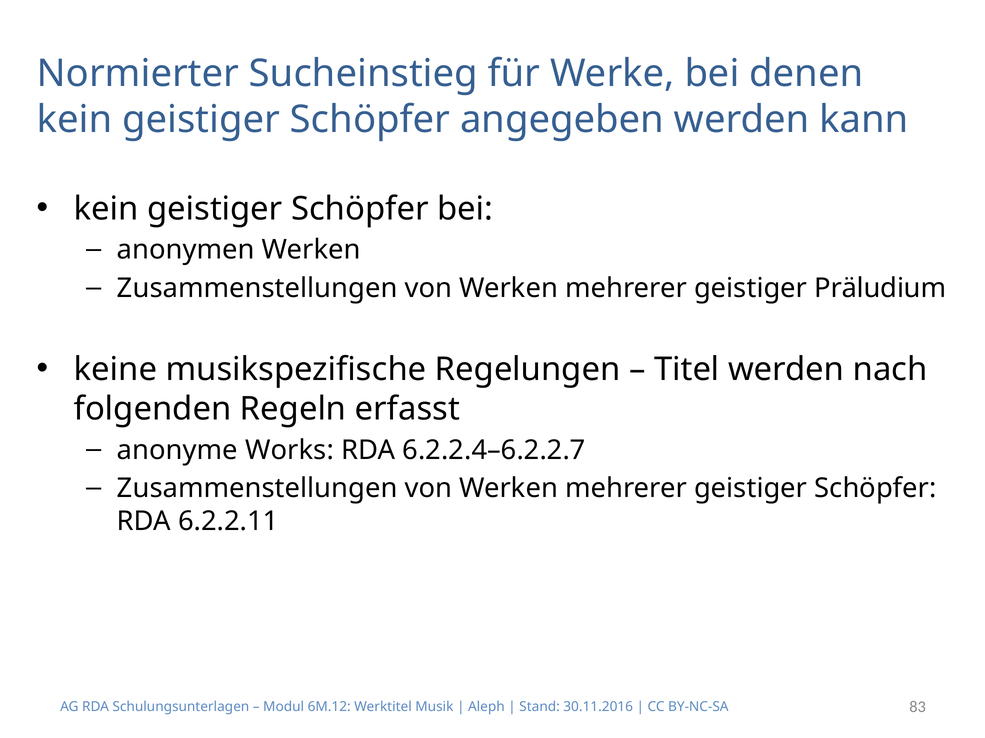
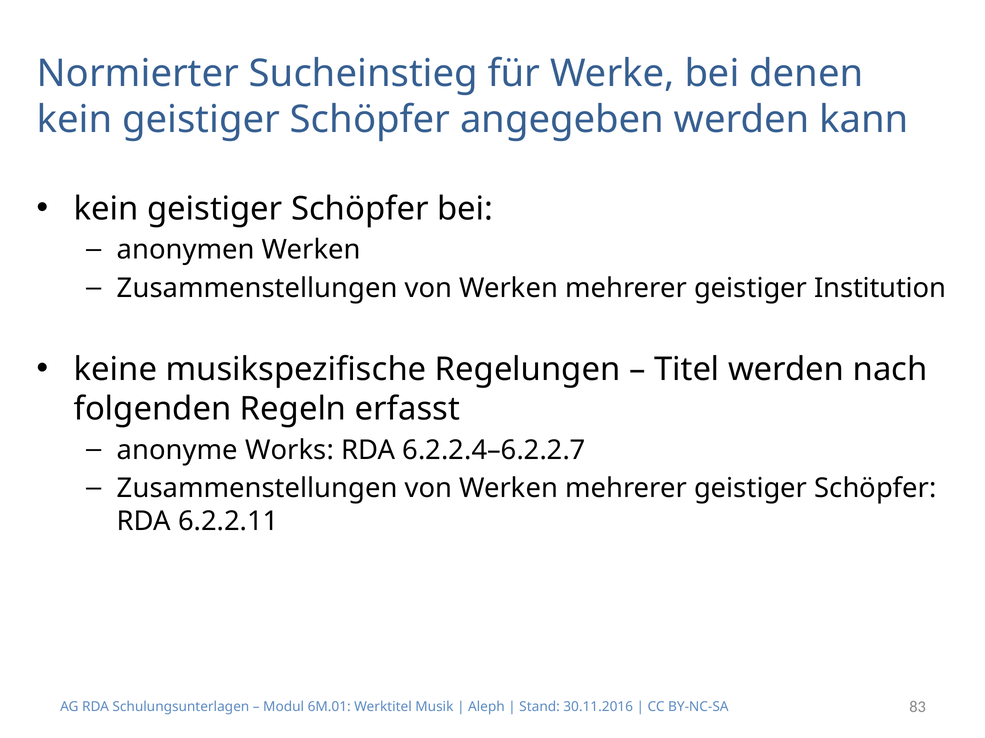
Präludium: Präludium -> Institution
6M.12: 6M.12 -> 6M.01
